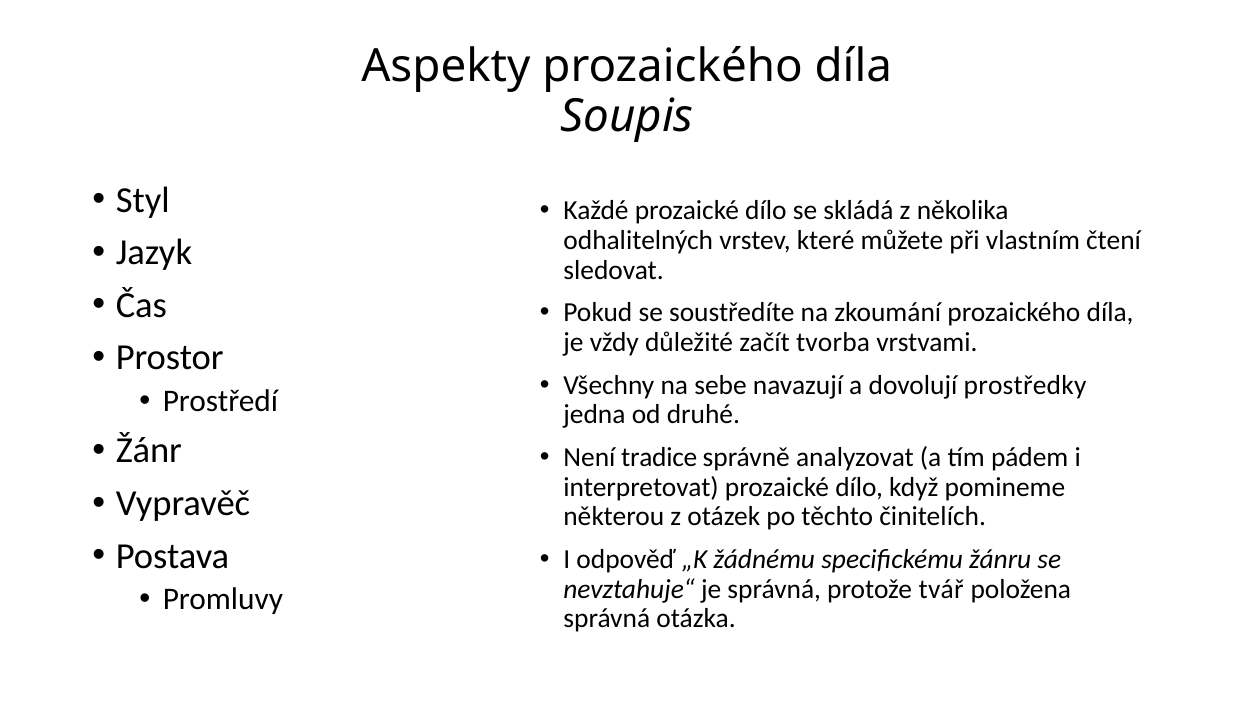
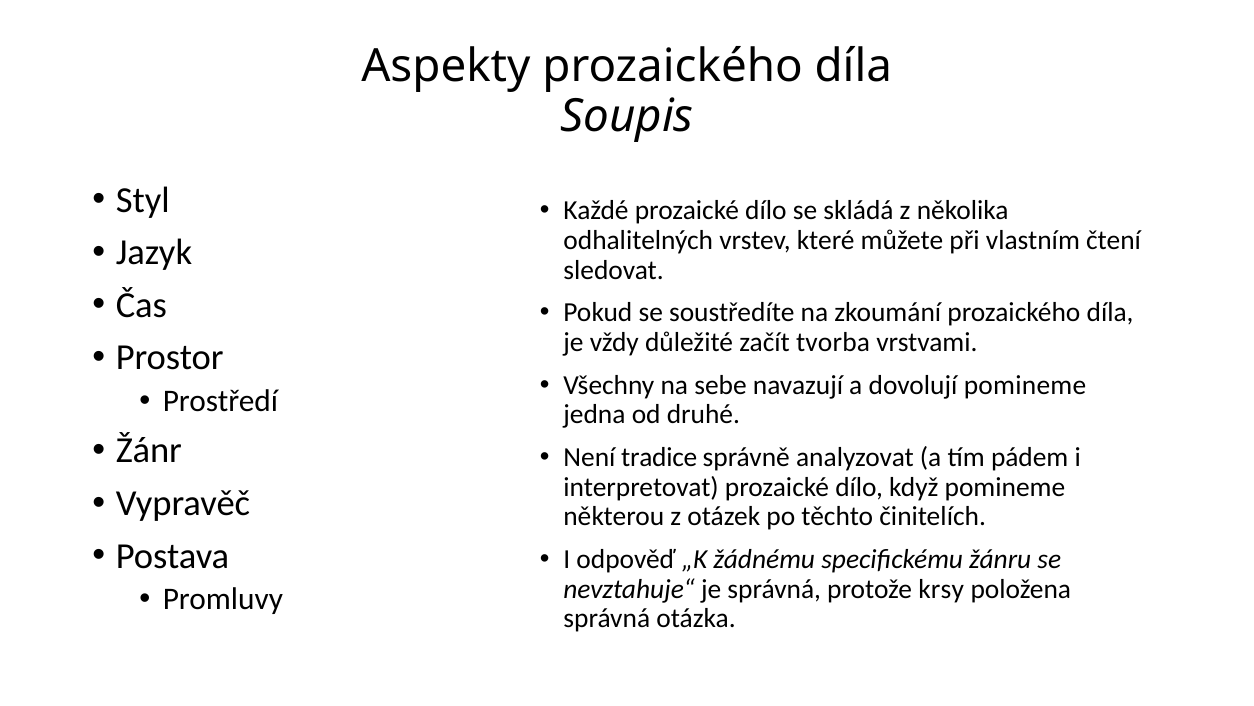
dovolují prostředky: prostředky -> pomineme
tvář: tvář -> krsy
